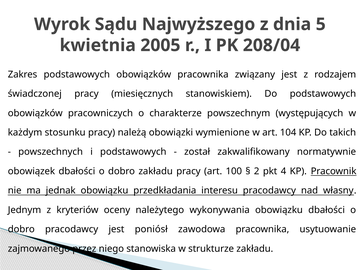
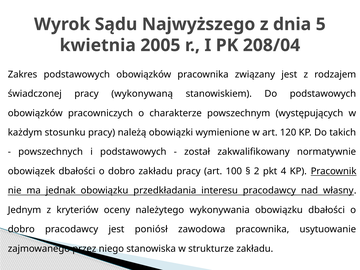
miesięcznych: miesięcznych -> wykonywaną
104: 104 -> 120
